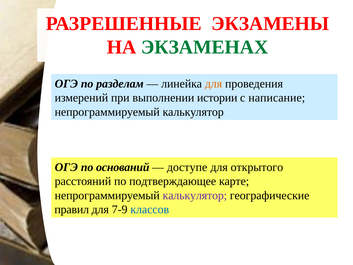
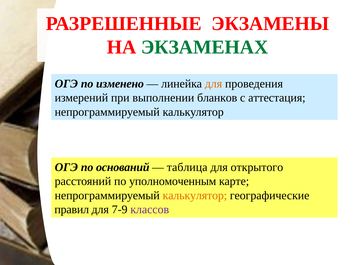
разделам: разделам -> изменено
истории: истории -> бланков
написание: написание -> аттестация
доступе: доступе -> таблица
подтверждающее: подтверждающее -> уполномоченным
калькулятор at (195, 195) colour: purple -> orange
классов colour: blue -> purple
